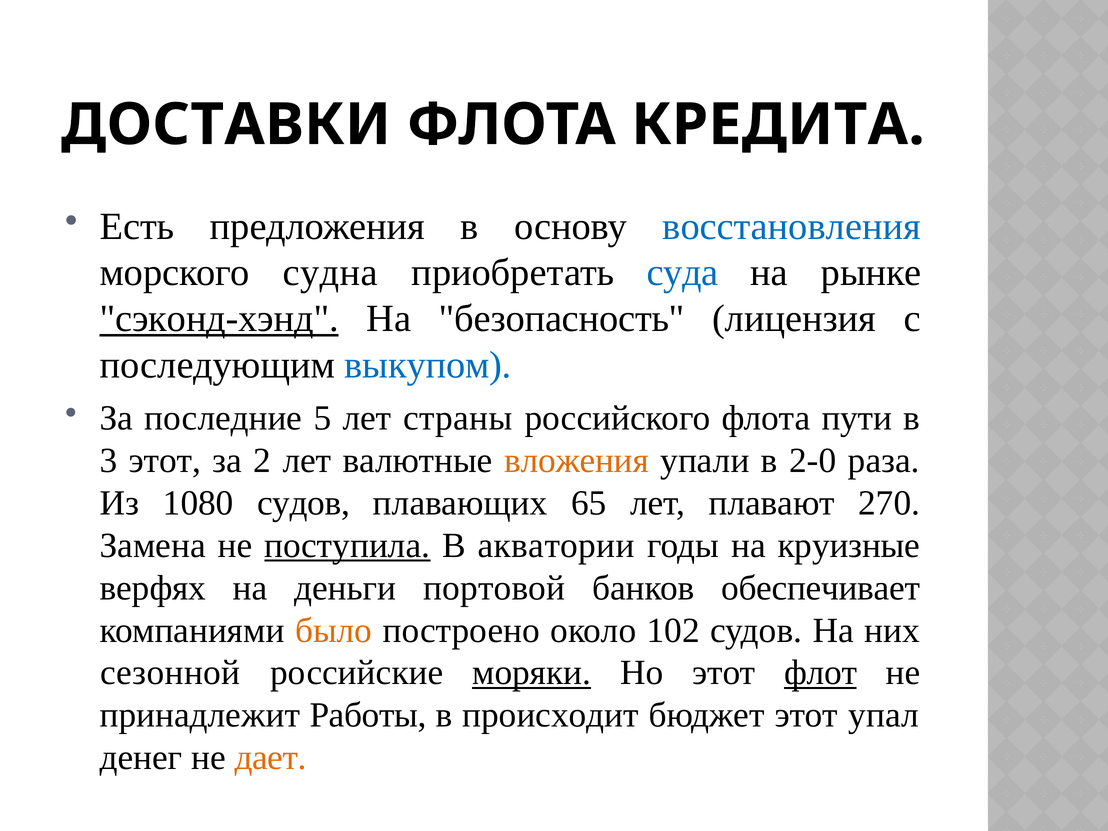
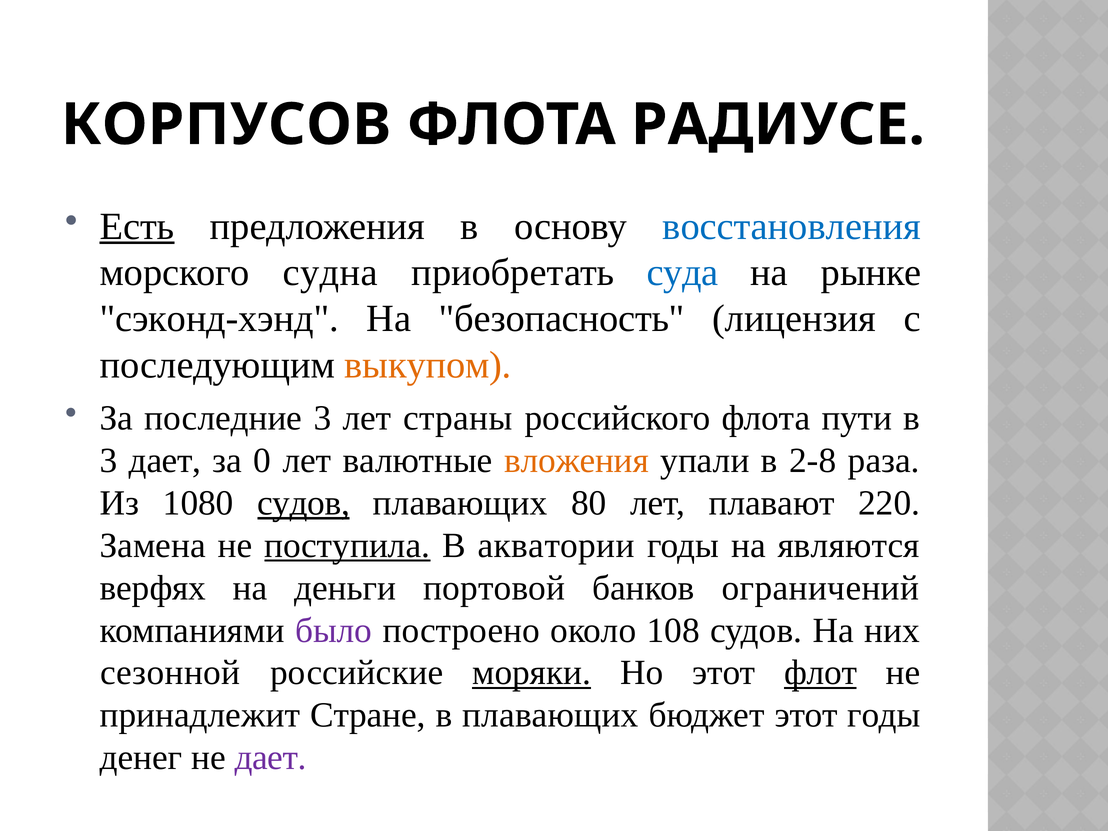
ДОСТАВКИ: ДОСТАВКИ -> КОРПУСОВ
КРЕДИТА: КРЕДИТА -> РАДИУСЕ
Есть underline: none -> present
сэконд-хэнд underline: present -> none
выкупом colour: blue -> orange
последние 5: 5 -> 3
3 этот: этот -> дает
2: 2 -> 0
2-0: 2-0 -> 2-8
судов at (303, 503) underline: none -> present
65: 65 -> 80
270: 270 -> 220
круизные: круизные -> являются
обеспечивает: обеспечивает -> ограничений
было colour: orange -> purple
102: 102 -> 108
Работы: Работы -> Стране
в происходит: происходит -> плавающих
этот упал: упал -> годы
дает at (271, 758) colour: orange -> purple
